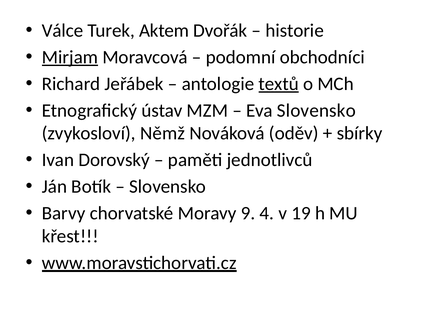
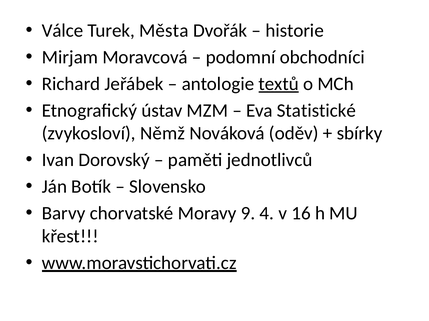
Aktem: Aktem -> Města
Mirjam underline: present -> none
Eva Slovensko: Slovensko -> Statistické
19: 19 -> 16
